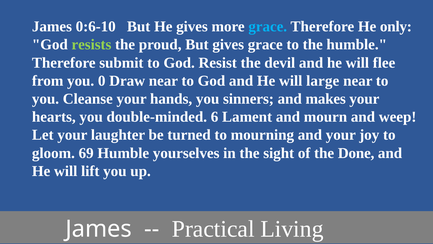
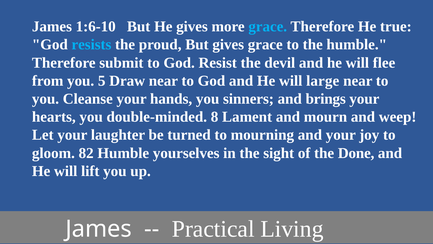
0:6-10: 0:6-10 -> 1:6-10
only: only -> true
resists colour: light green -> light blue
0: 0 -> 5
makes: makes -> brings
6: 6 -> 8
69: 69 -> 82
